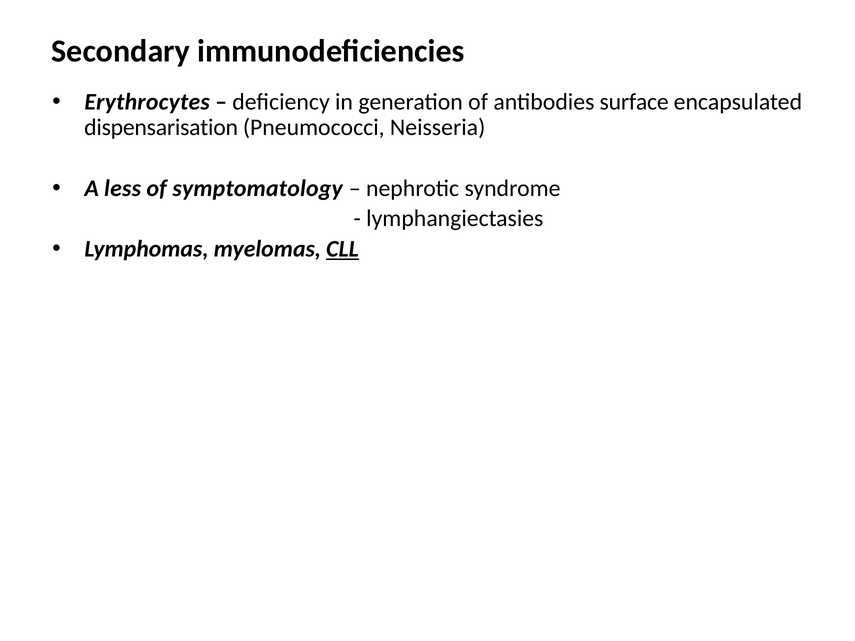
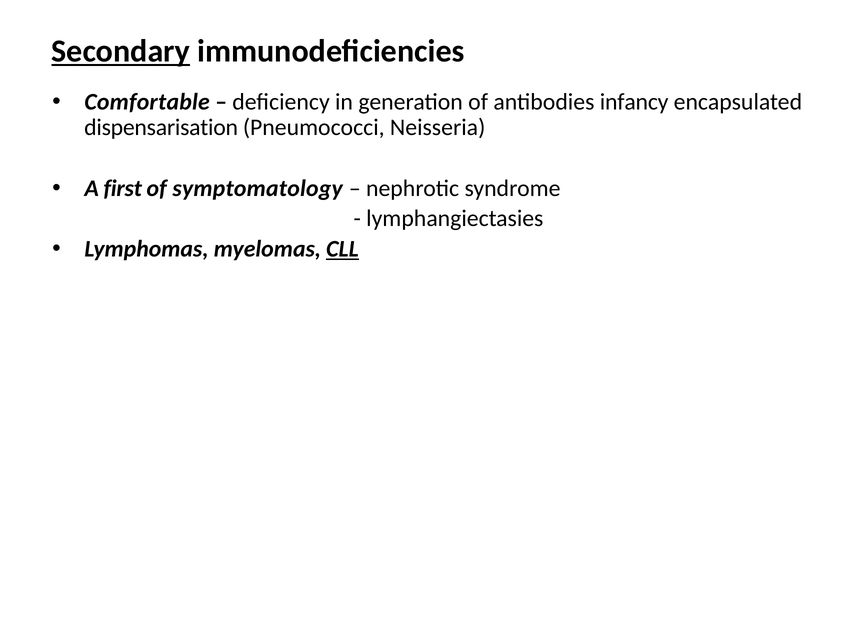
Secondary underline: none -> present
Erythrocytes: Erythrocytes -> Comfortable
surface: surface -> infancy
less: less -> first
